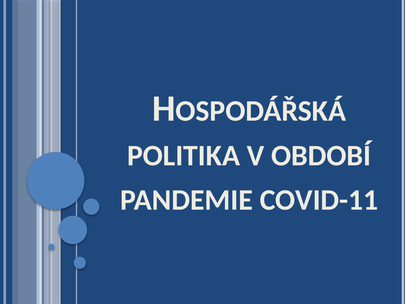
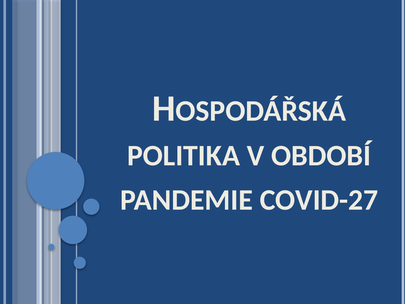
COVID-11: COVID-11 -> COVID-27
